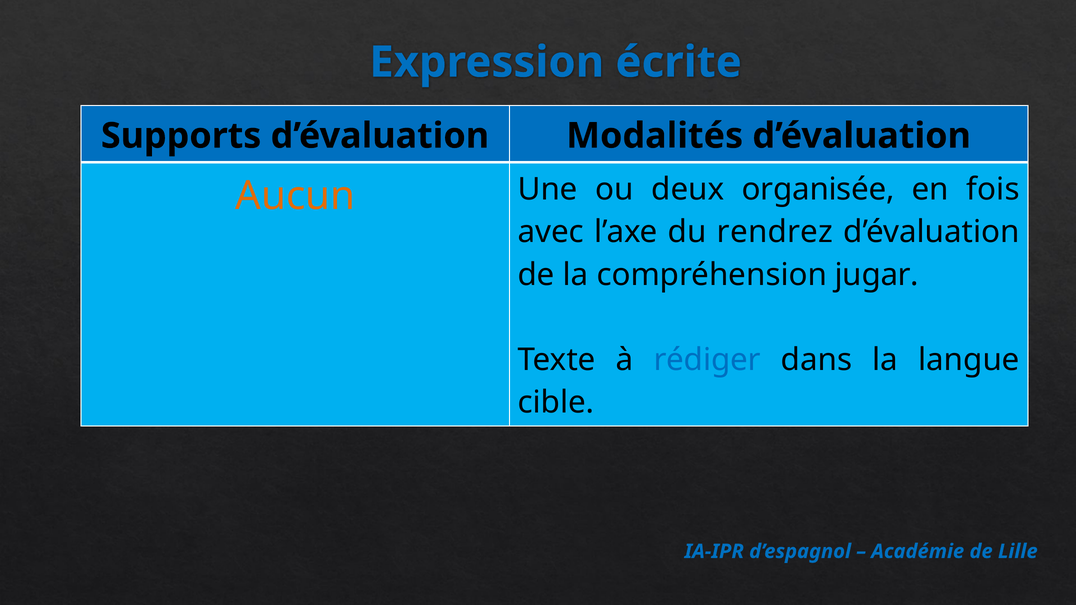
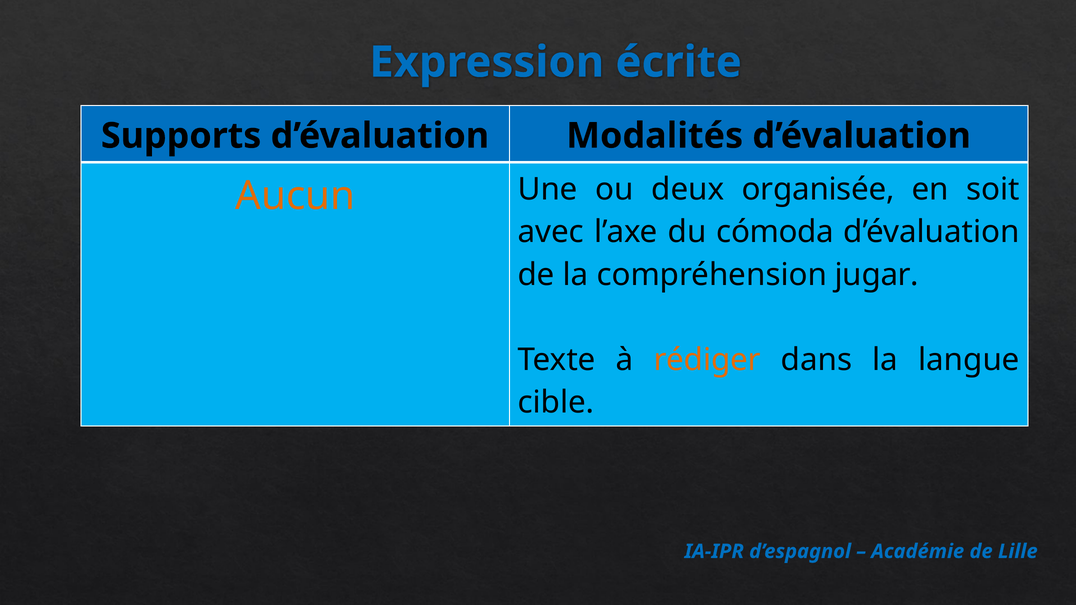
fois: fois -> soit
rendrez: rendrez -> cómoda
rédiger colour: blue -> orange
